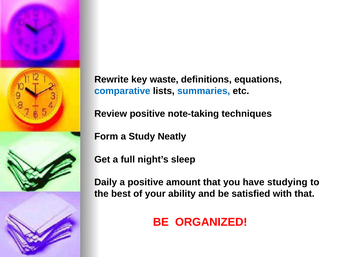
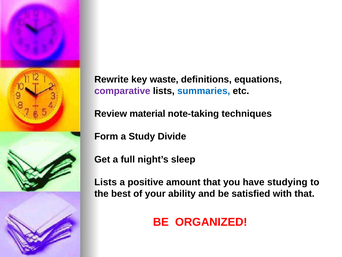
comparative colour: blue -> purple
Review positive: positive -> material
Neatly: Neatly -> Divide
Daily at (106, 182): Daily -> Lists
